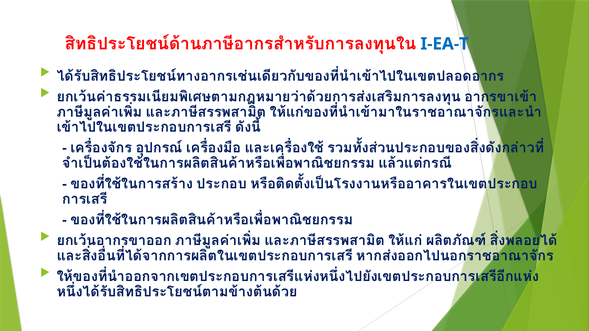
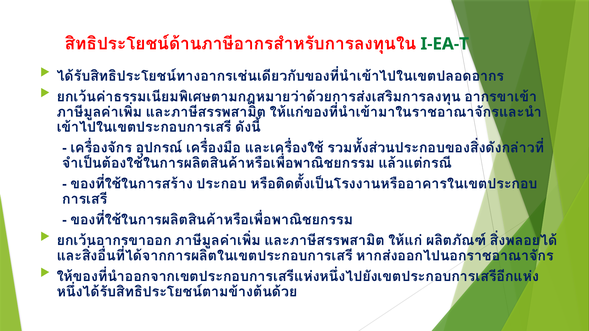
I-EA-T colour: blue -> green
